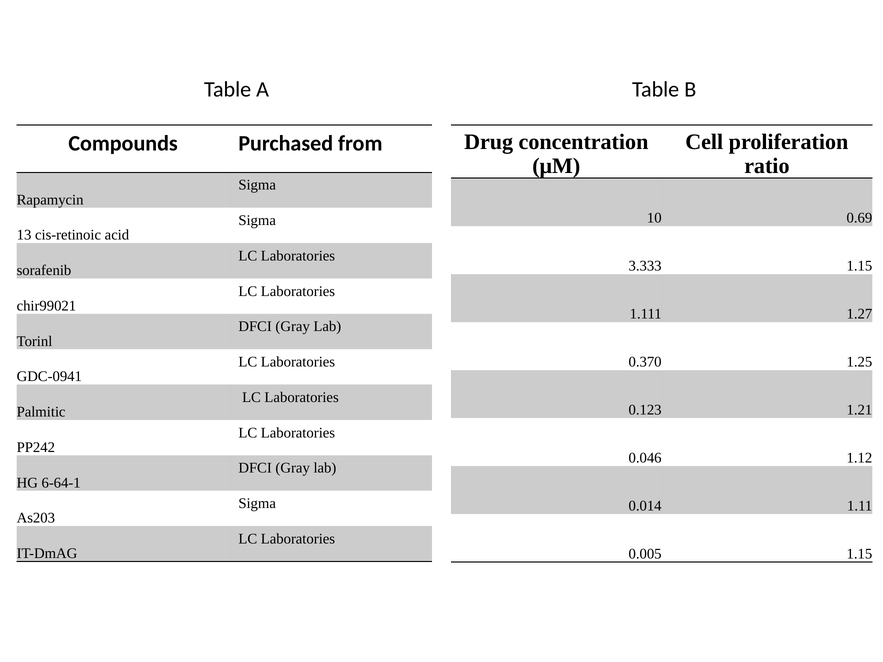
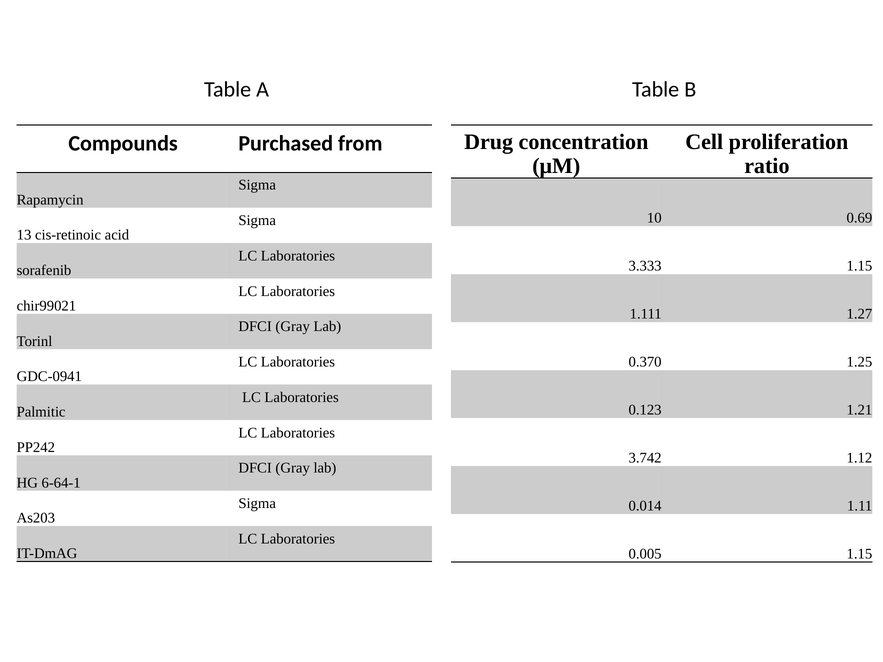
0.046: 0.046 -> 3.742
